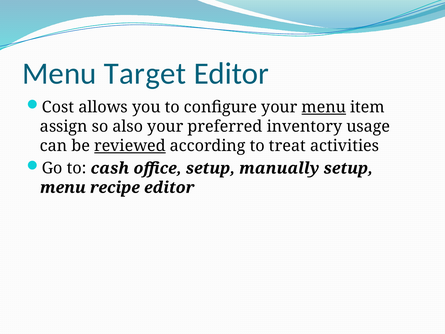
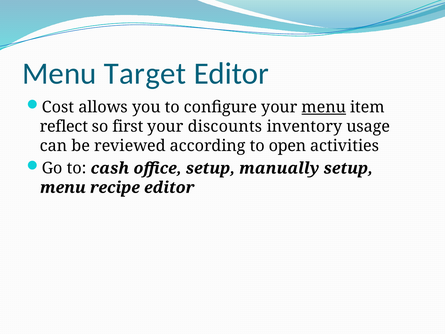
assign: assign -> reflect
also: also -> first
preferred: preferred -> discounts
reviewed underline: present -> none
treat: treat -> open
